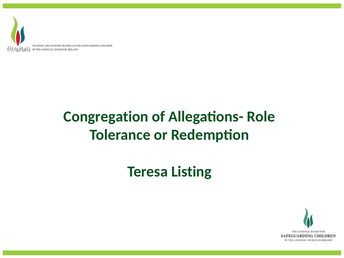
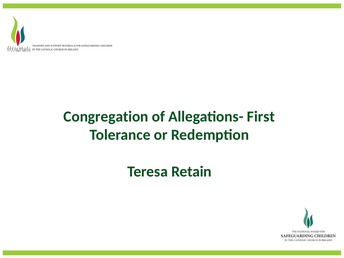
Role: Role -> First
Listing: Listing -> Retain
